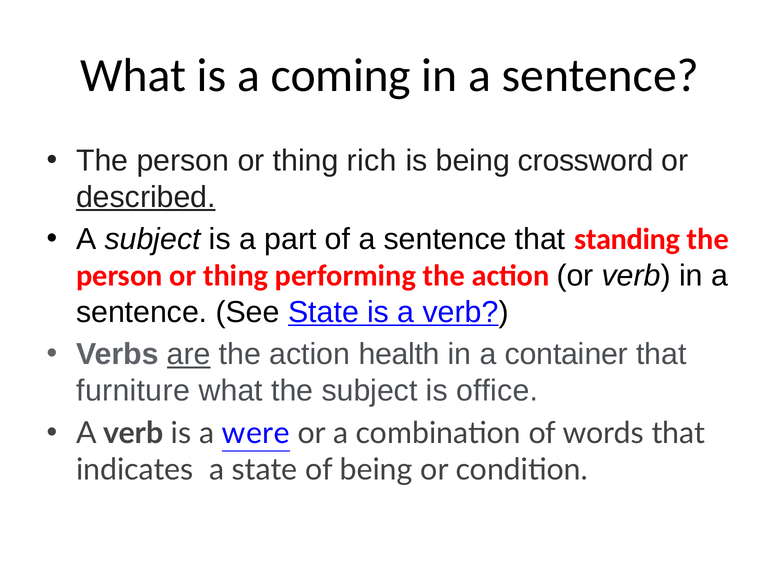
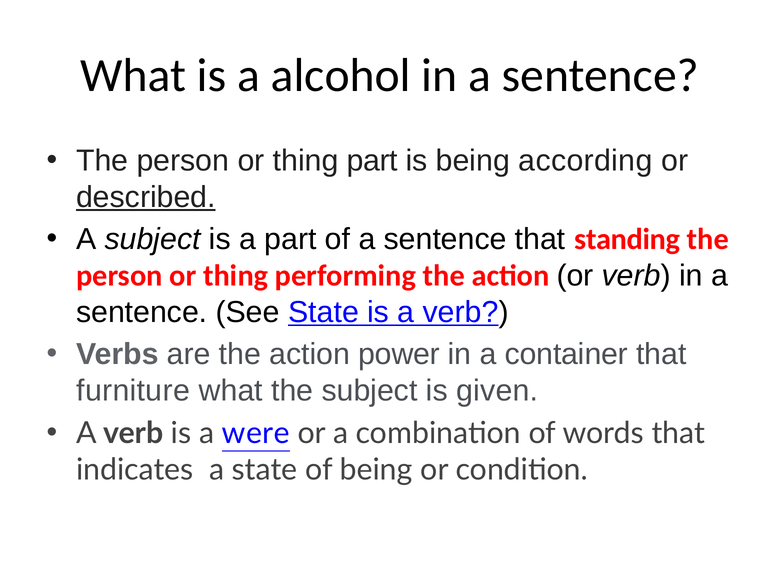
coming: coming -> alcohol
thing rich: rich -> part
crossword: crossword -> according
are underline: present -> none
health: health -> power
office: office -> given
